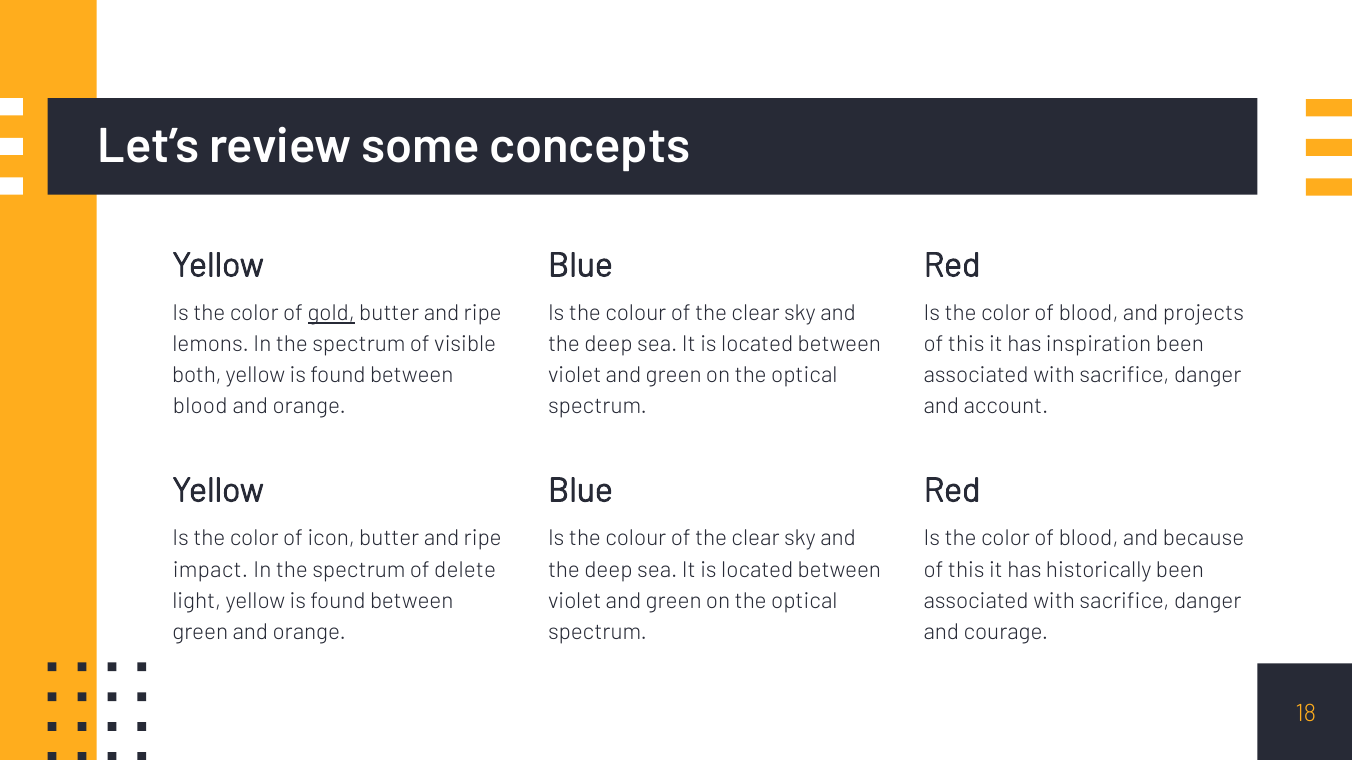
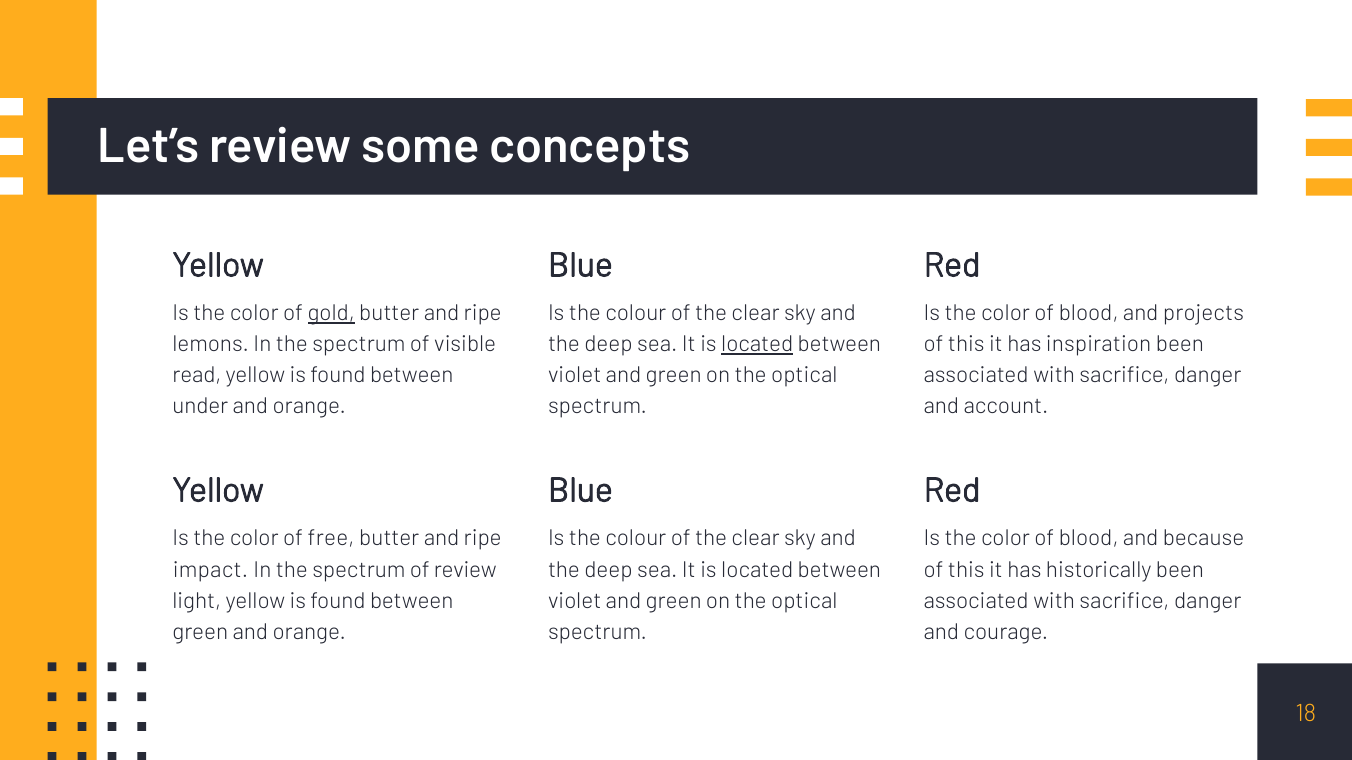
located at (757, 345) underline: none -> present
both: both -> read
blood at (200, 407): blood -> under
icon: icon -> free
of delete: delete -> review
